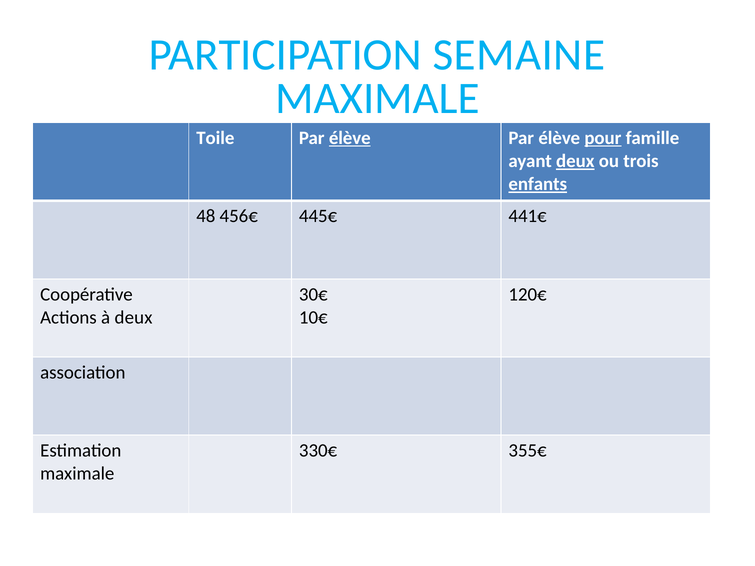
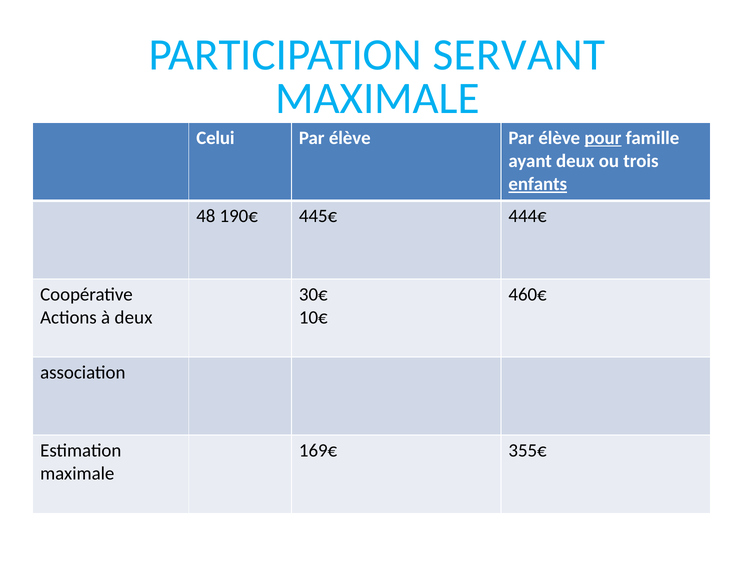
SEMAINE: SEMAINE -> SERVANT
Toile: Toile -> Celui
élève at (350, 138) underline: present -> none
deux at (575, 161) underline: present -> none
456€: 456€ -> 190€
441€: 441€ -> 444€
120€: 120€ -> 460€
330€: 330€ -> 169€
